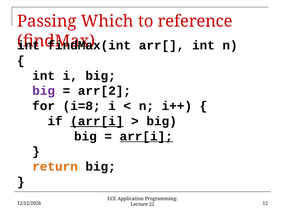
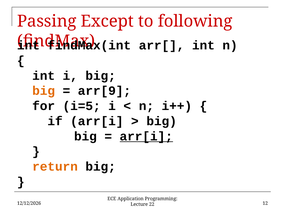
Which: Which -> Except
reference: reference -> following
big at (44, 91) colour: purple -> orange
arr[2: arr[2 -> arr[9
i=8: i=8 -> i=5
arr[i at (97, 122) underline: present -> none
